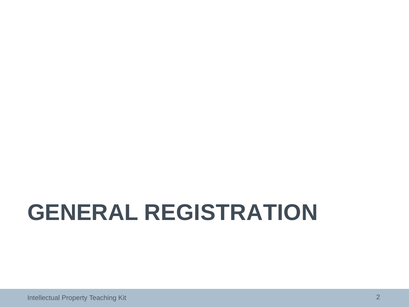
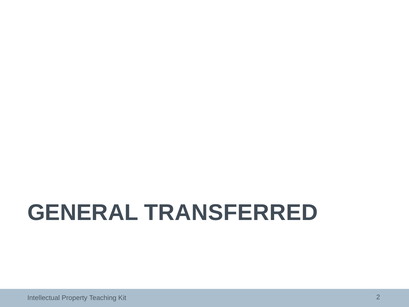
REGISTRATION: REGISTRATION -> TRANSFERRED
